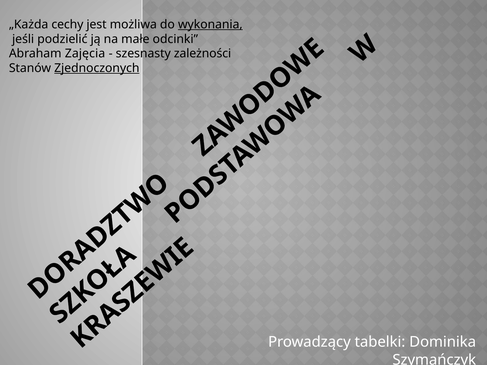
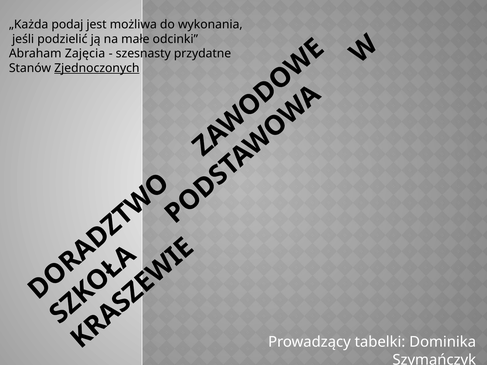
cechy: cechy -> podaj
wykonania underline: present -> none
zależności: zależności -> przydatne
